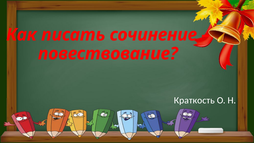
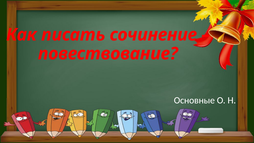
Краткость: Краткость -> Основные
